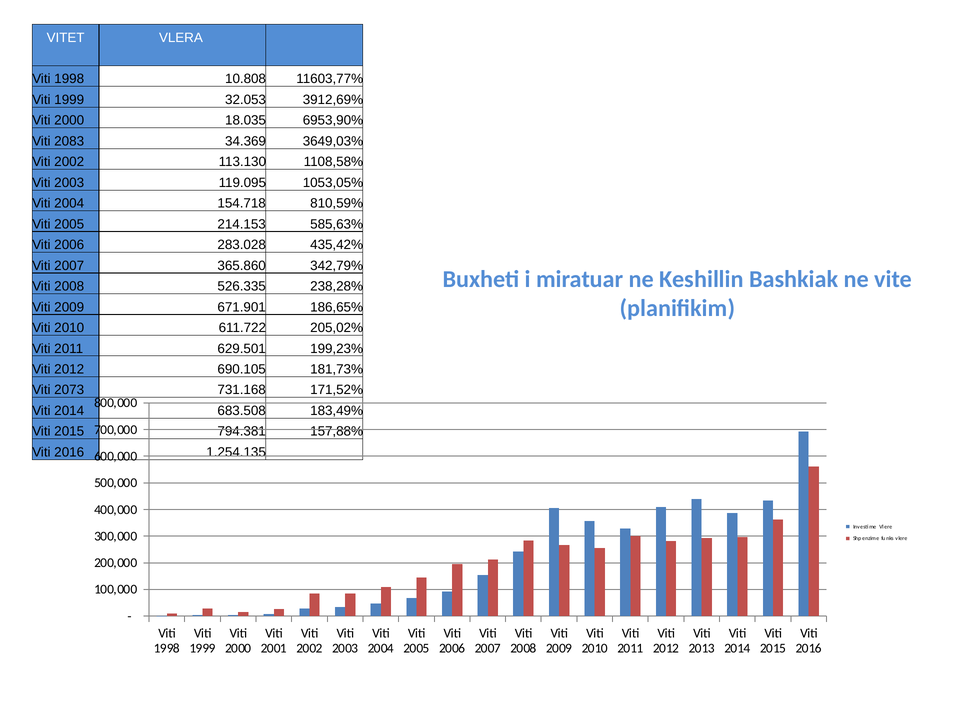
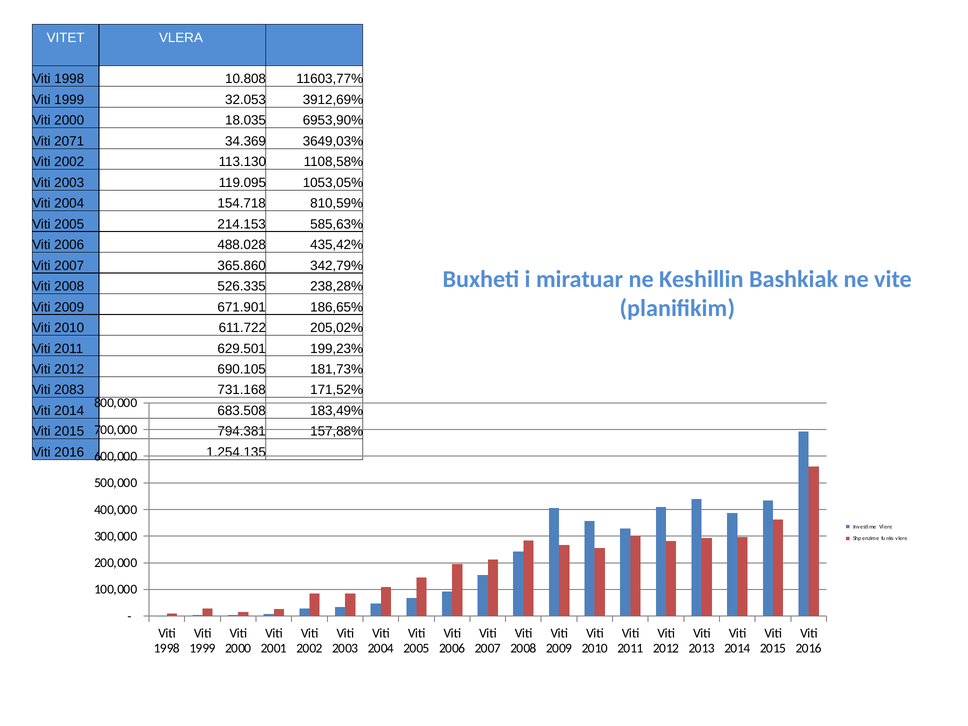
2083: 2083 -> 2071
283.028: 283.028 -> 488.028
2073: 2073 -> 2083
